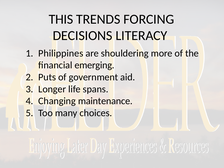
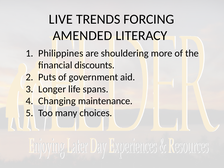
THIS: THIS -> LIVE
DECISIONS: DECISIONS -> AMENDED
emerging: emerging -> discounts
